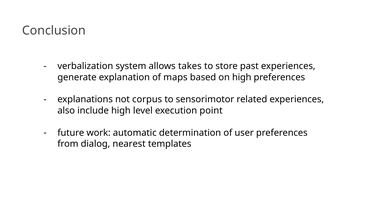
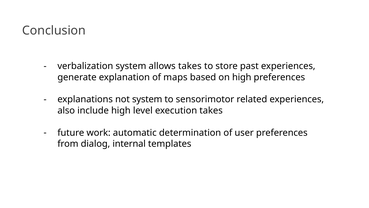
not corpus: corpus -> system
execution point: point -> takes
nearest: nearest -> internal
